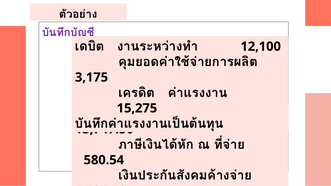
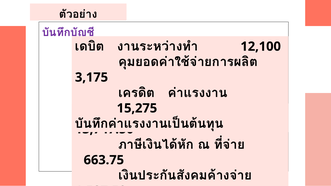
580.54: 580.54 -> 663.75
